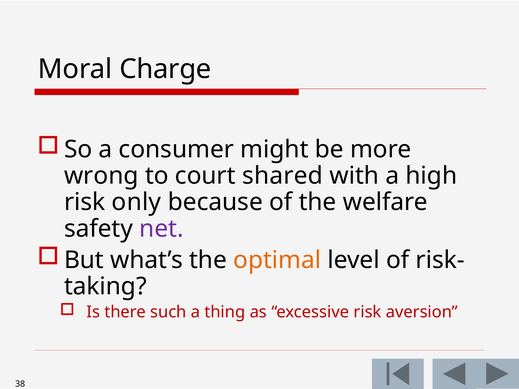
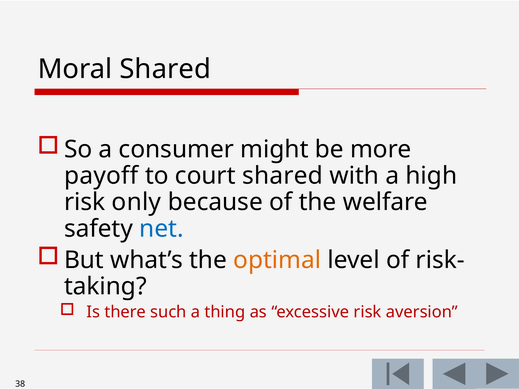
Moral Charge: Charge -> Shared
wrong: wrong -> payoff
net colour: purple -> blue
